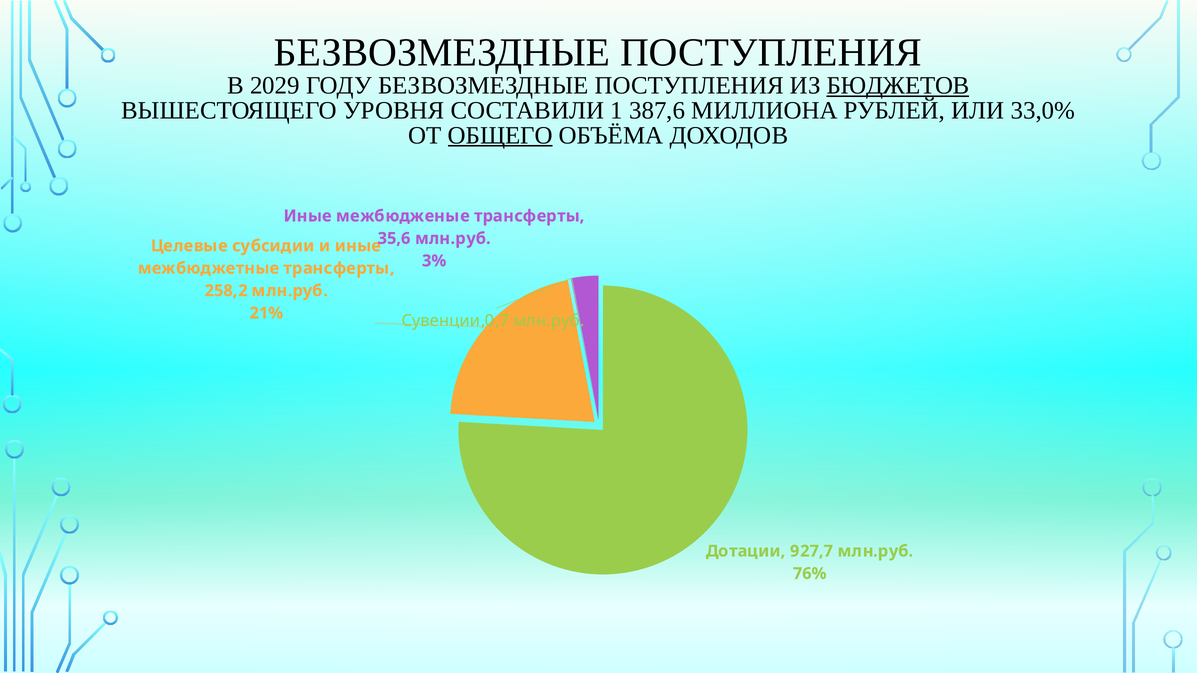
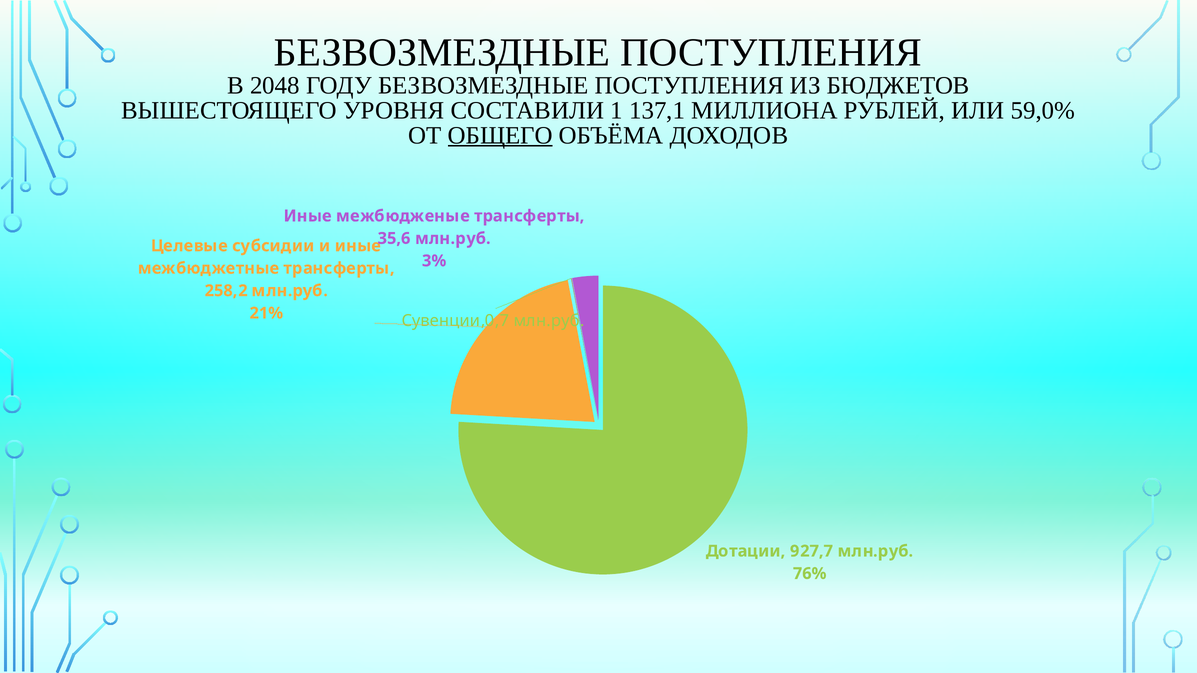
2029: 2029 -> 2048
БЮДЖЕТОВ underline: present -> none
387,6: 387,6 -> 137,1
33,0%: 33,0% -> 59,0%
